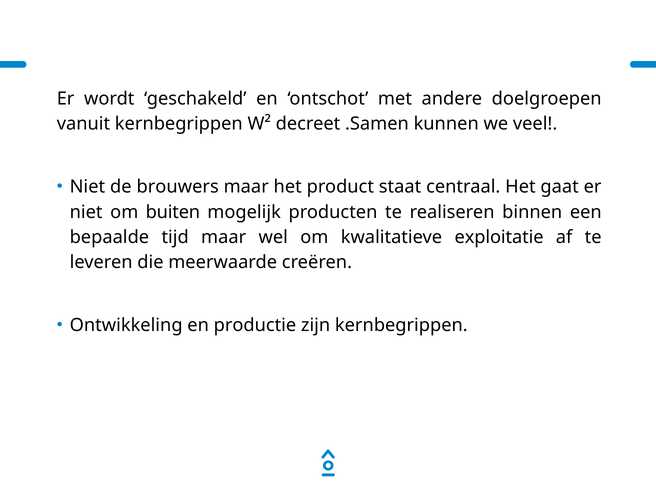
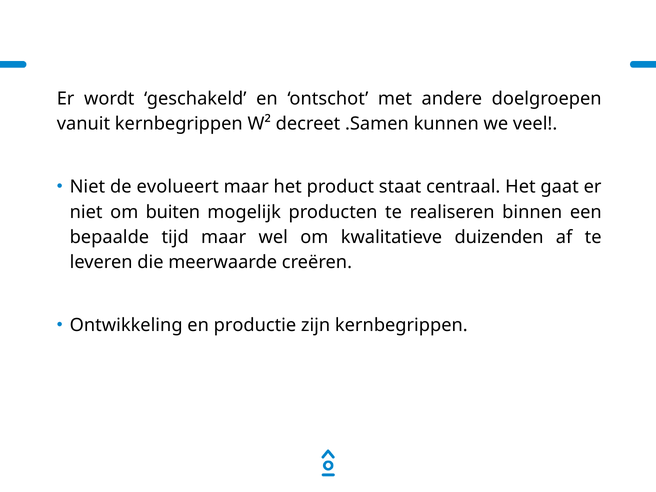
brouwers: brouwers -> evolueert
exploitatie: exploitatie -> duizenden
